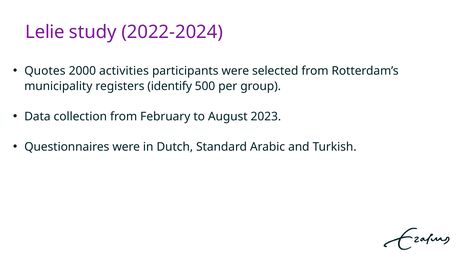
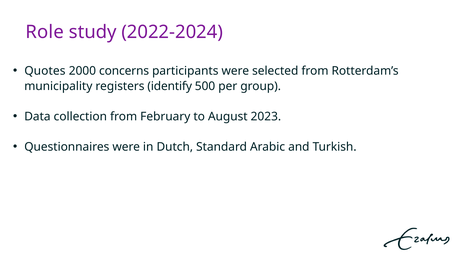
Lelie: Lelie -> Role
activities: activities -> concerns
